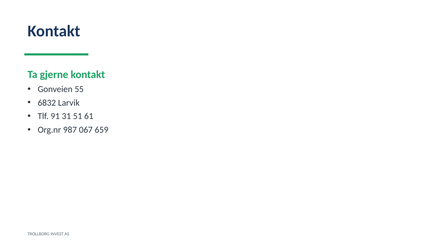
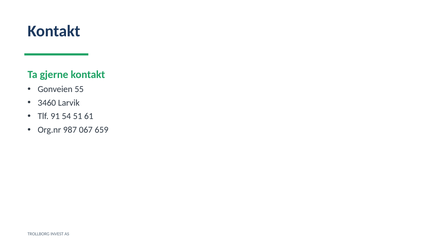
6832: 6832 -> 3460
31: 31 -> 54
